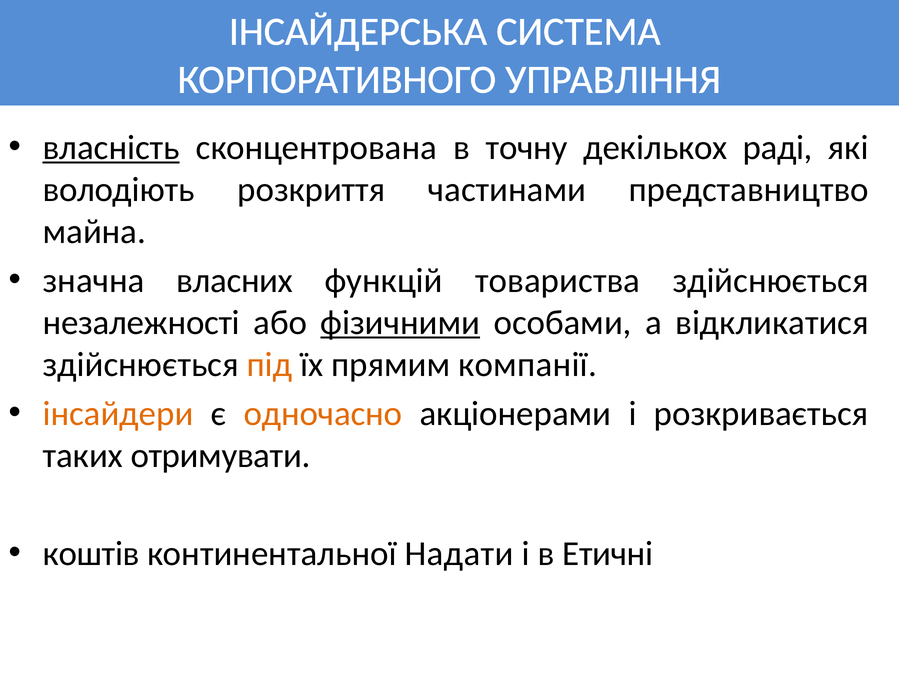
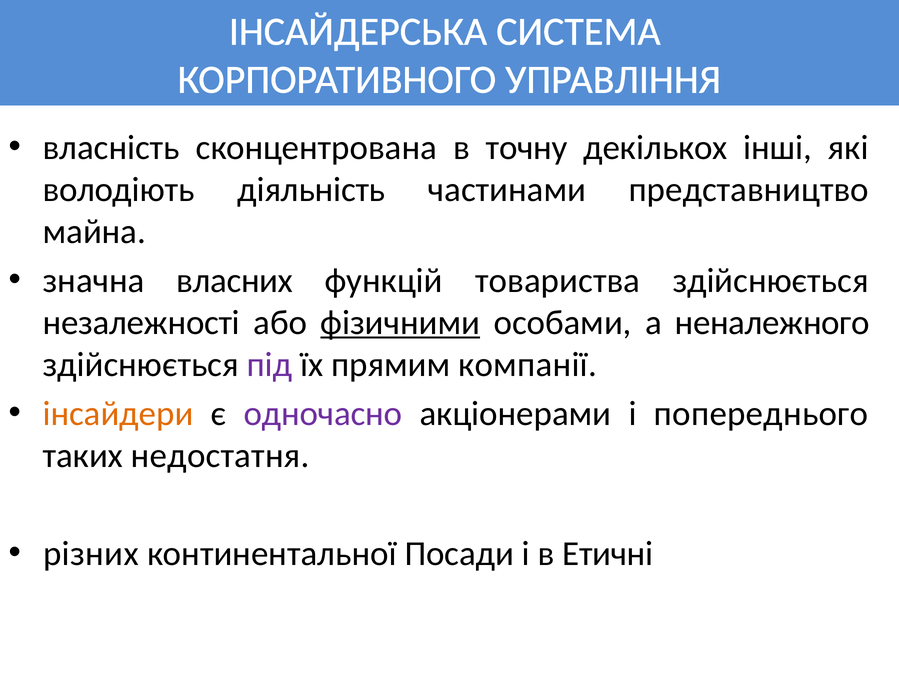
власність underline: present -> none
раді: раді -> інші
розкриття: розкриття -> діяльність
відкликатися: відкликатися -> неналежного
під colour: orange -> purple
одночасно colour: orange -> purple
розкривається: розкривається -> попереднього
отримувати: отримувати -> недостатня
коштів: коштів -> різних
Надати: Надати -> Посади
